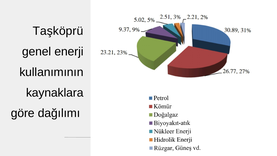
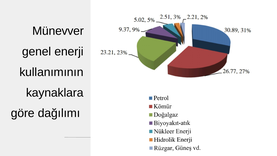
Taşköprü at (58, 31): Taşköprü -> Münevver
